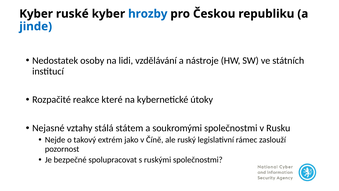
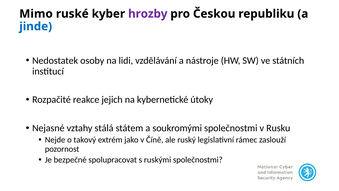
Kyber at (36, 14): Kyber -> Mimo
hrozby colour: blue -> purple
které: které -> jejich
